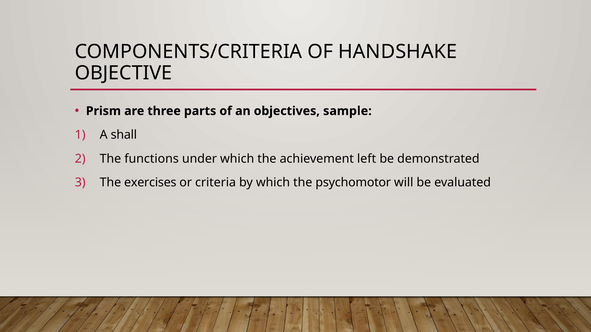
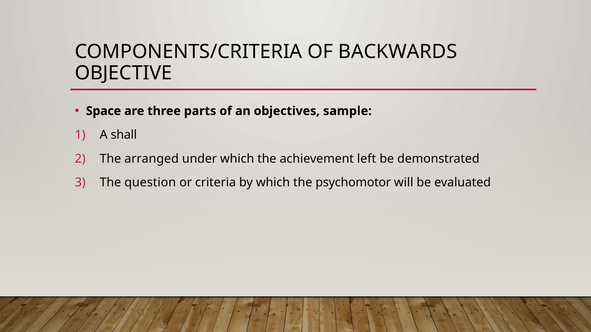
HANDSHAKE: HANDSHAKE -> BACKWARDS
Prism: Prism -> Space
functions: functions -> arranged
exercises: exercises -> question
